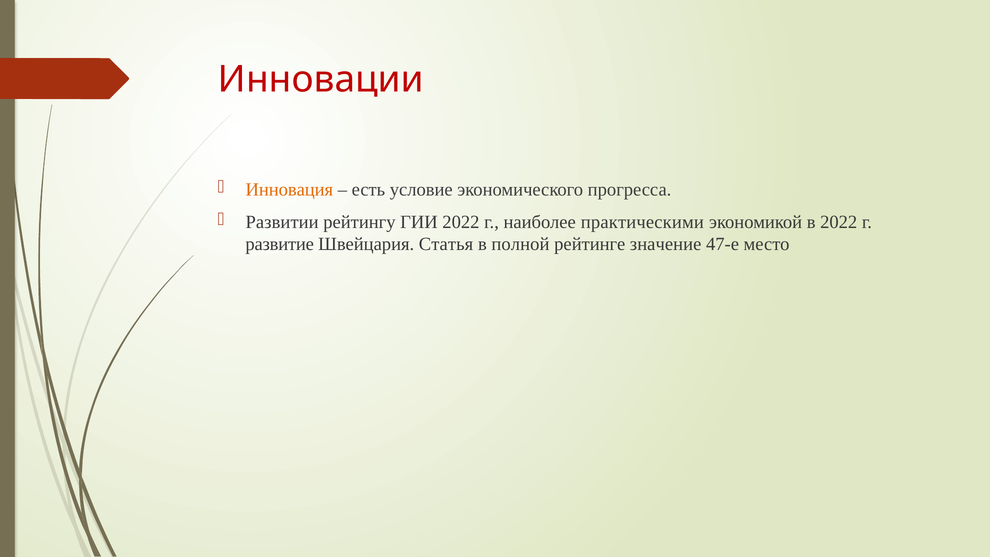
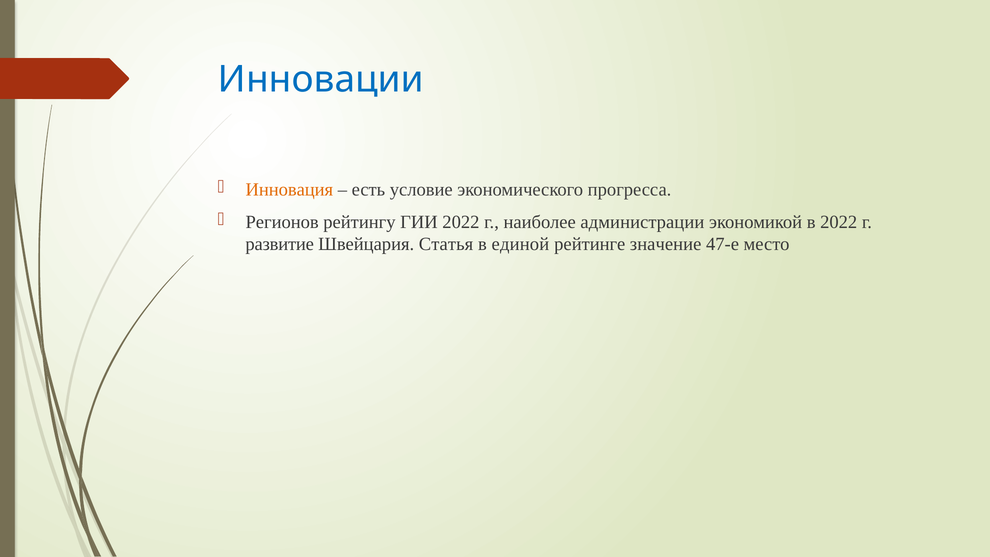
Инновации colour: red -> blue
Развитии: Развитии -> Регионов
практическими: практическими -> администрации
полной: полной -> единой
